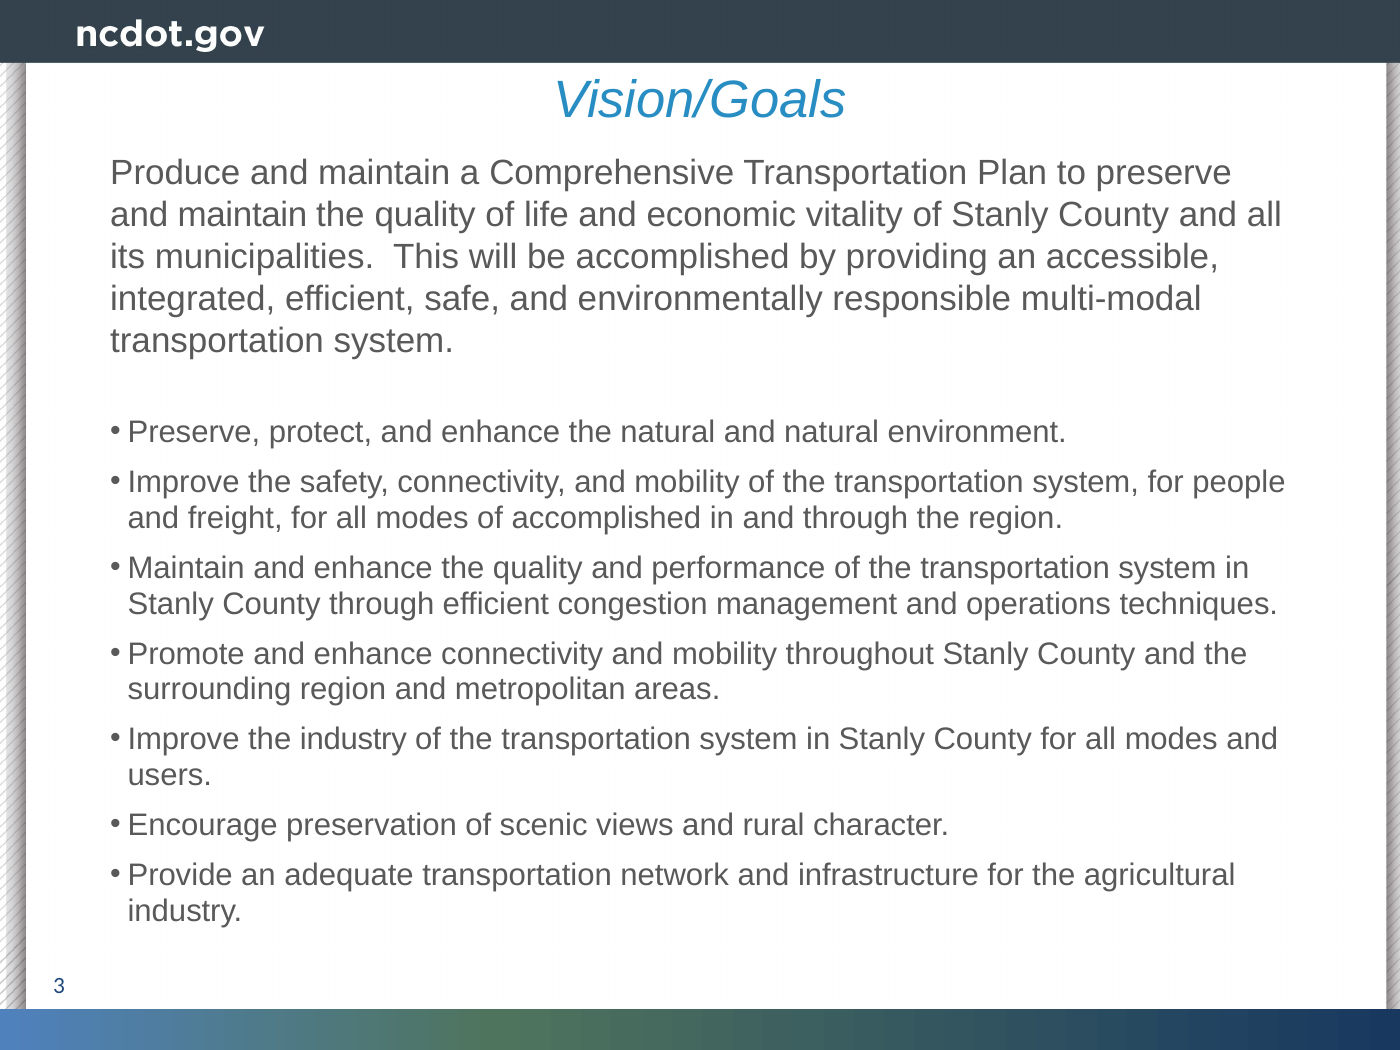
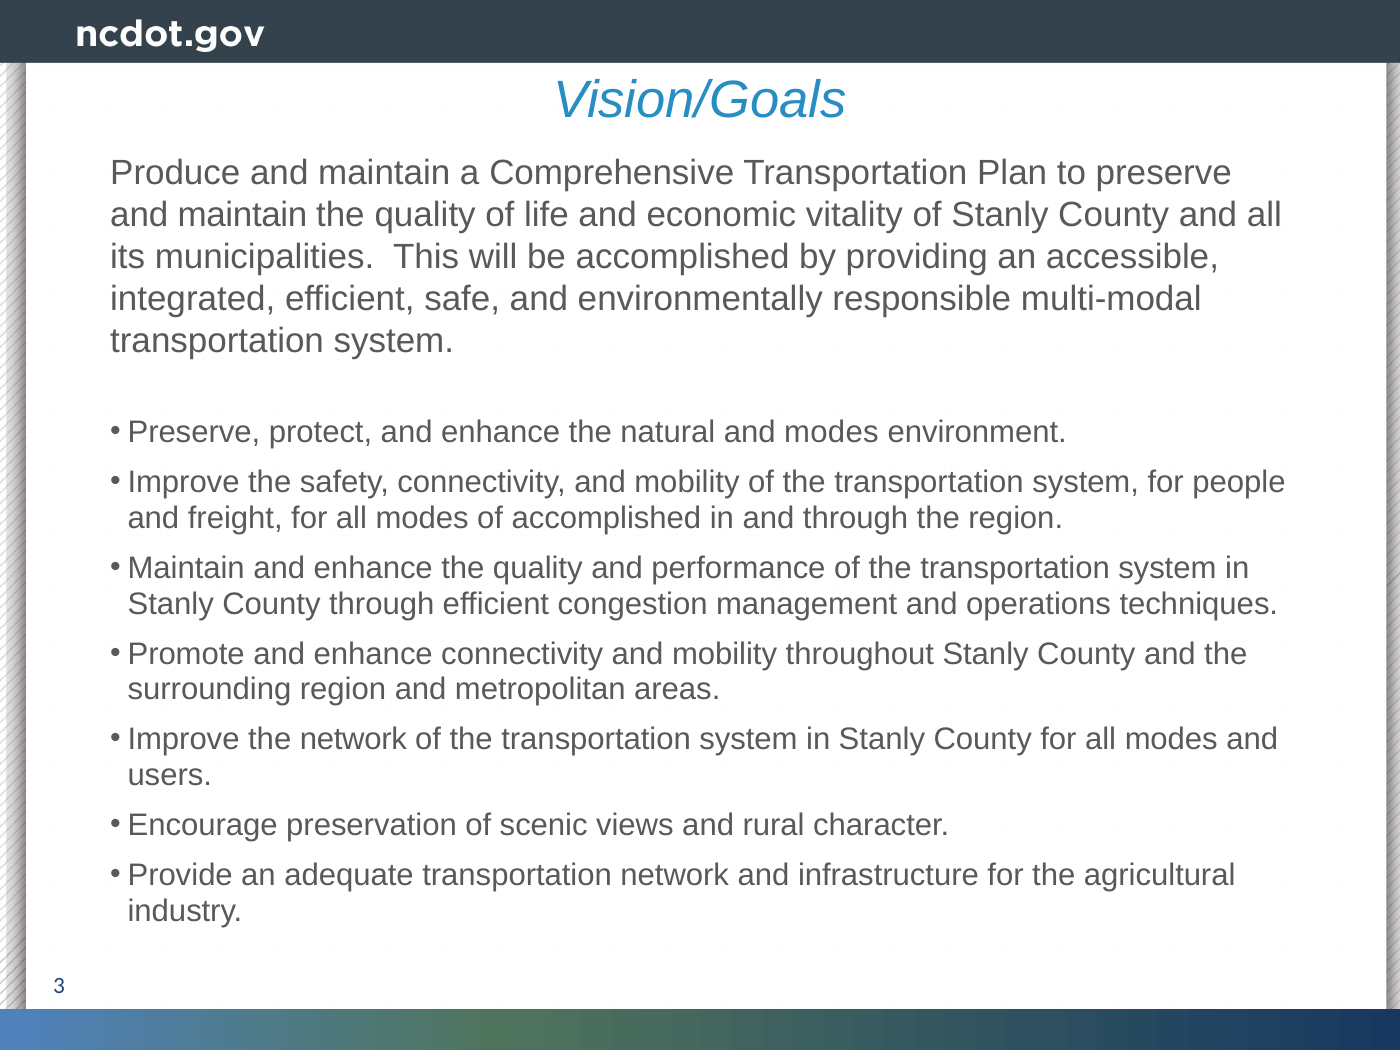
and natural: natural -> modes
the industry: industry -> network
